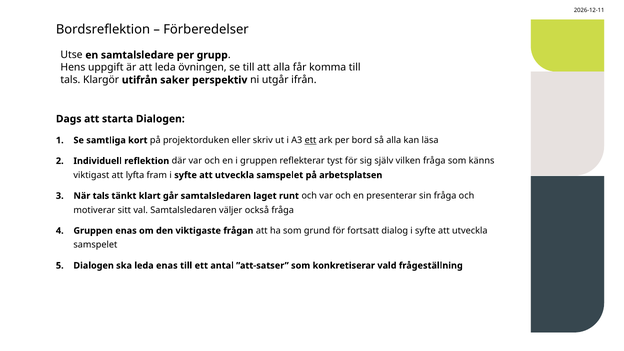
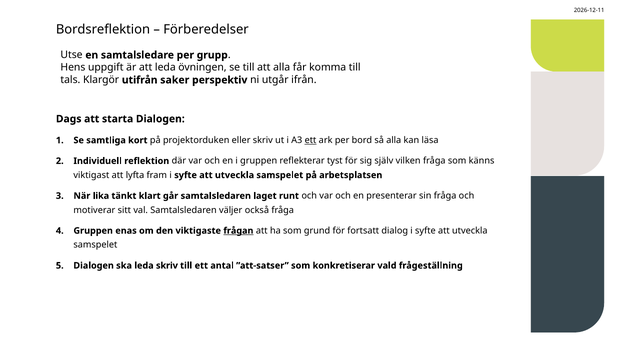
När tals: tals -> lika
frågan underline: none -> present
leda enas: enas -> skriv
